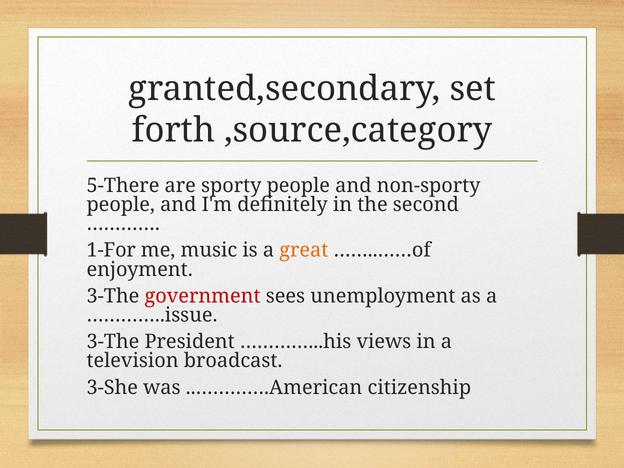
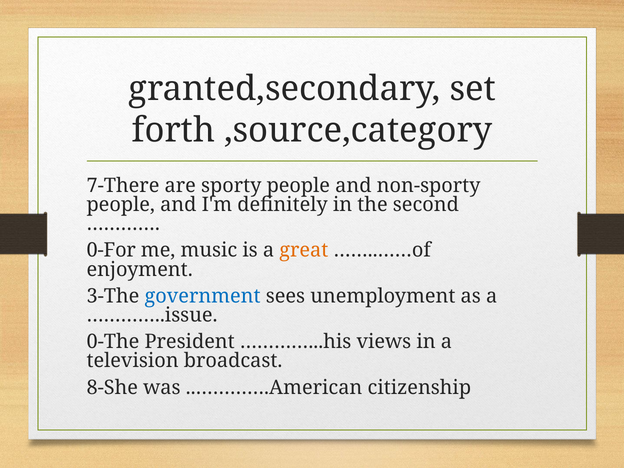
5-There: 5-There -> 7-There
1-For: 1-For -> 0-For
government colour: red -> blue
3-The at (113, 342): 3-The -> 0-The
3-She: 3-She -> 8-She
